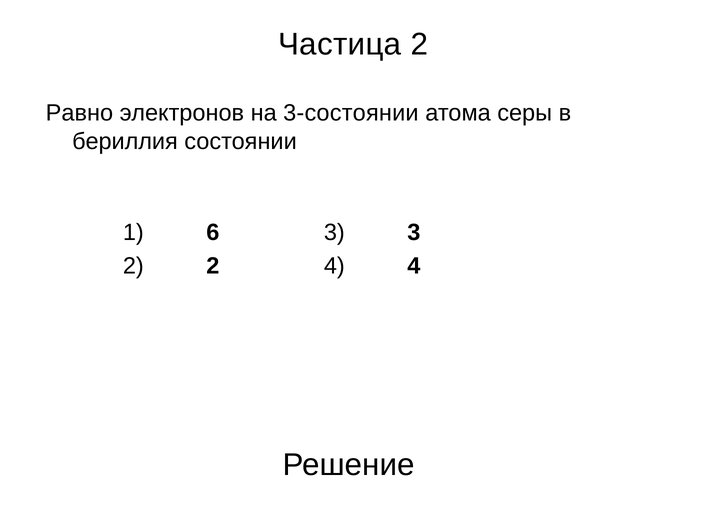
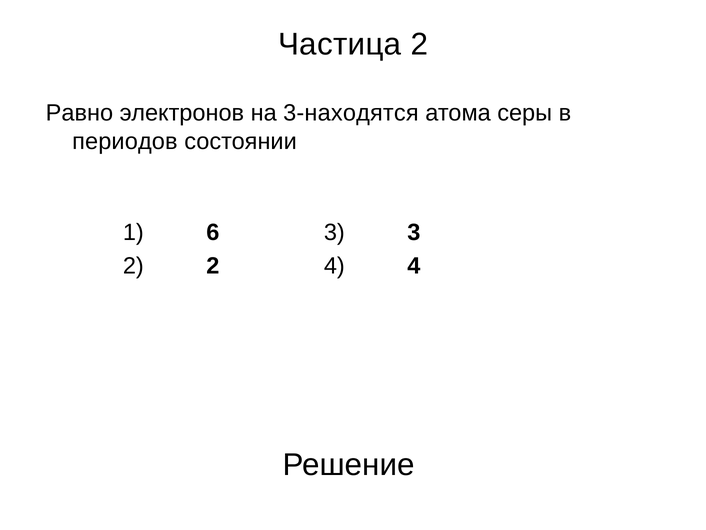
3-состоянии: 3-состоянии -> 3-находятся
бериллия: бериллия -> периодов
